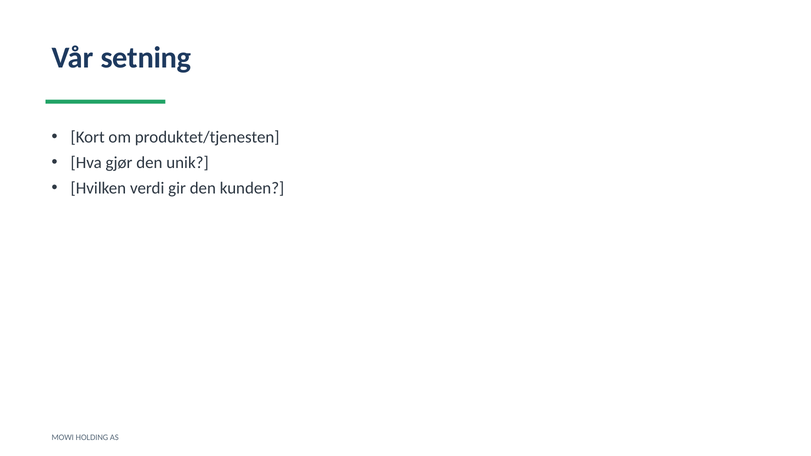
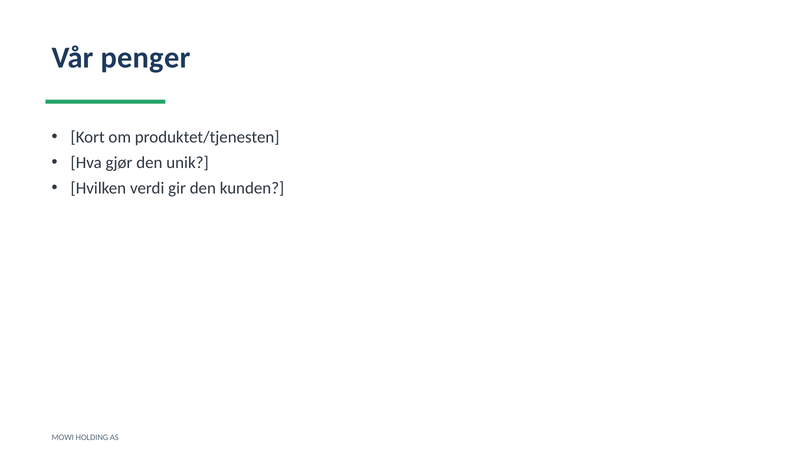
setning: setning -> penger
